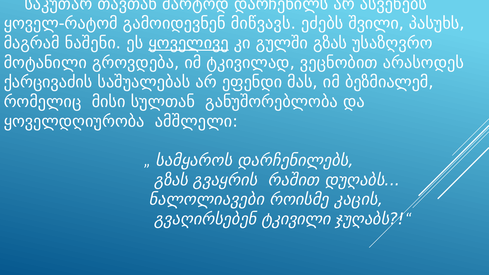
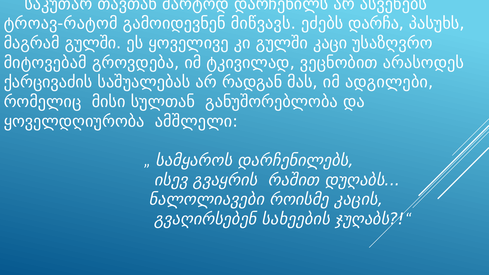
ყოველ-რატომ: ყოველ-რატომ -> ტროავ-რატომ
შვილი: შვილი -> დარჩა
მაგრამ ნაშენი: ნაშენი -> გულში
ყოველივე underline: present -> none
გულში გზას: გზას -> კაცი
მოტანილი: მოტანილი -> მიტოვებამ
ეფენდი: ეფენდი -> რადგან
ბეზმიალემ: ბეზმიალემ -> ადგილები
გზას at (171, 180): გზას -> ისევ
ტკივილი: ტკივილი -> სახეების
